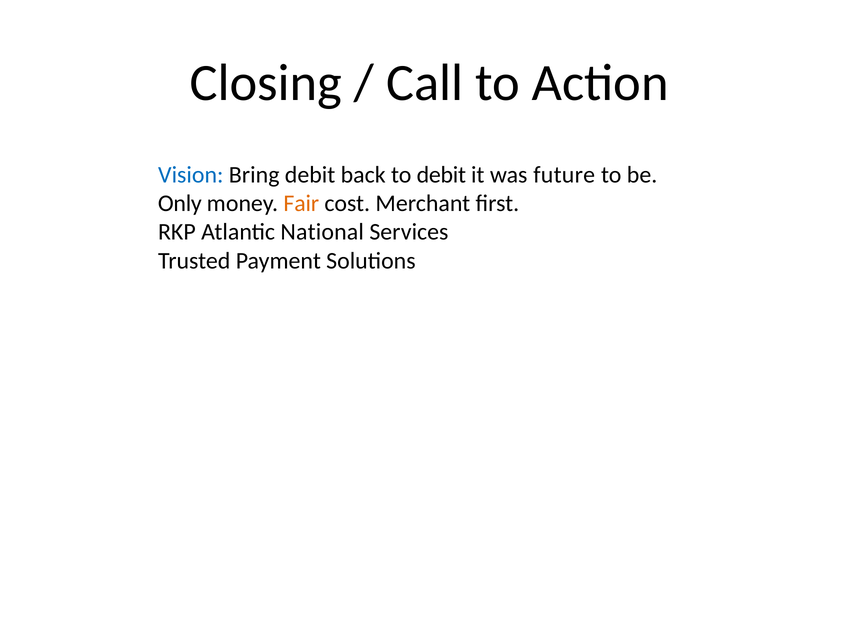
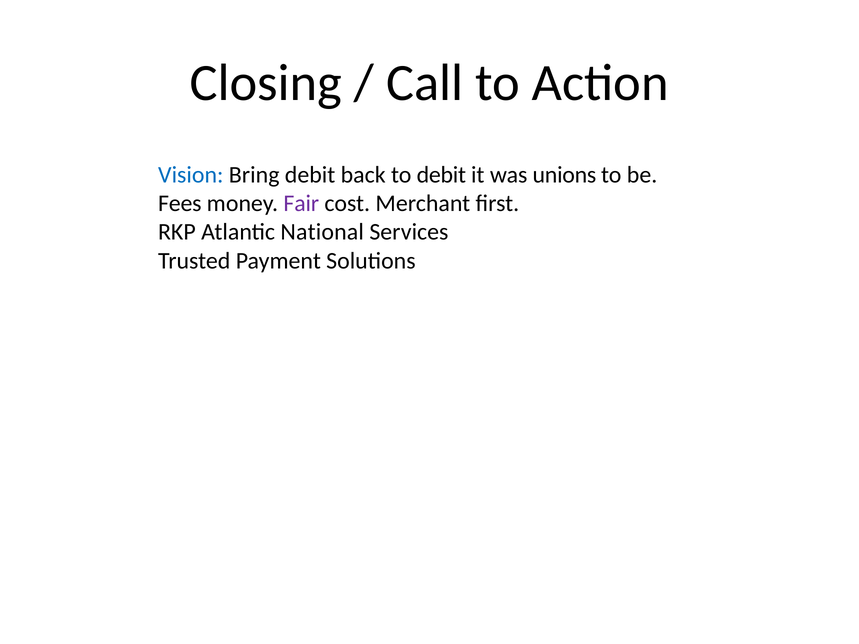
future: future -> unions
Only: Only -> Fees
Fair colour: orange -> purple
